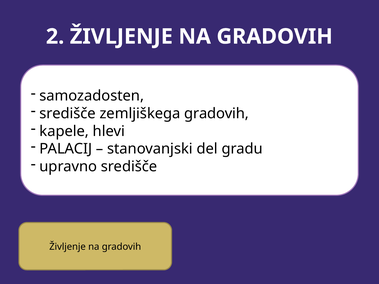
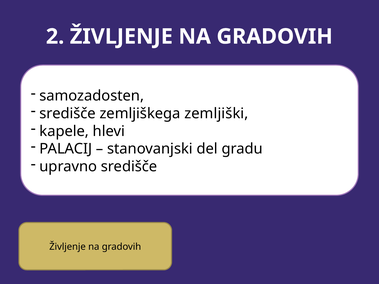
zemljiškega gradovih: gradovih -> zemljiški
